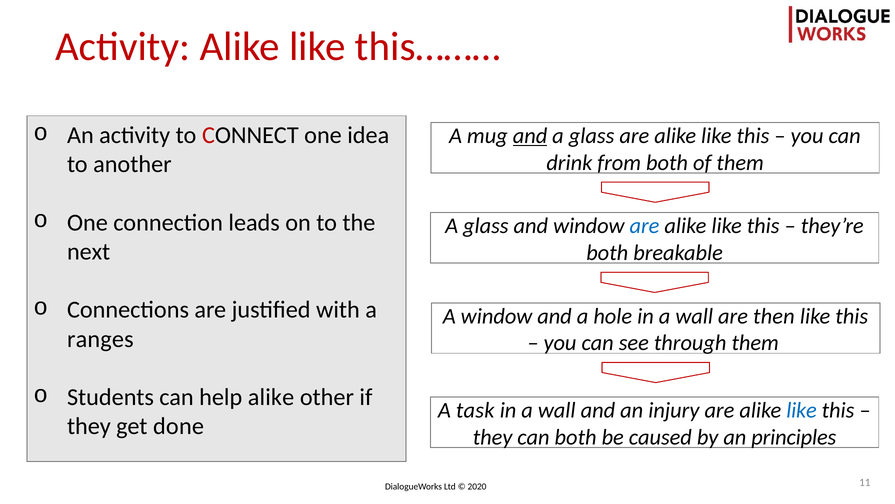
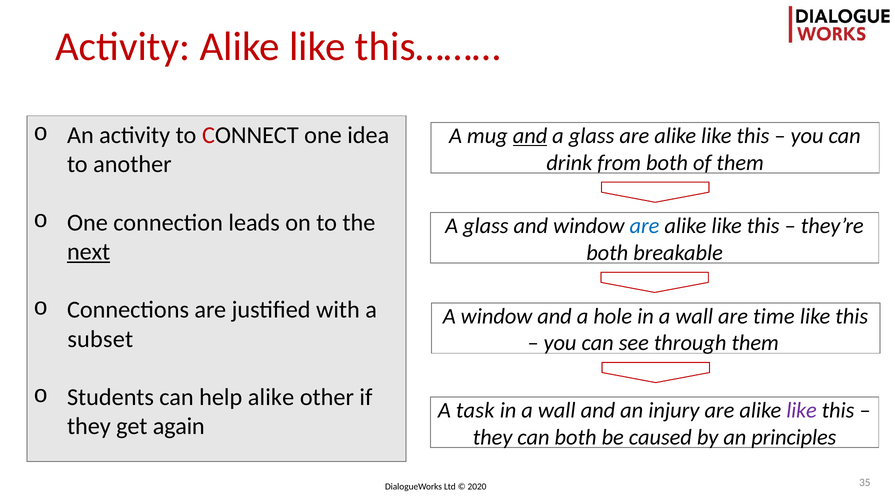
next underline: none -> present
then: then -> time
ranges: ranges -> subset
like at (802, 410) colour: blue -> purple
done: done -> again
11: 11 -> 35
